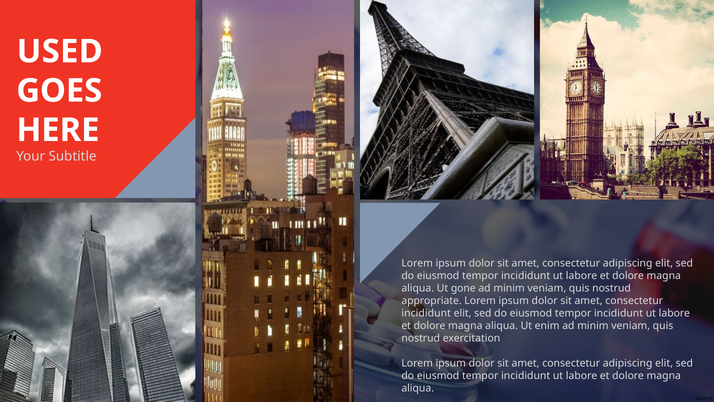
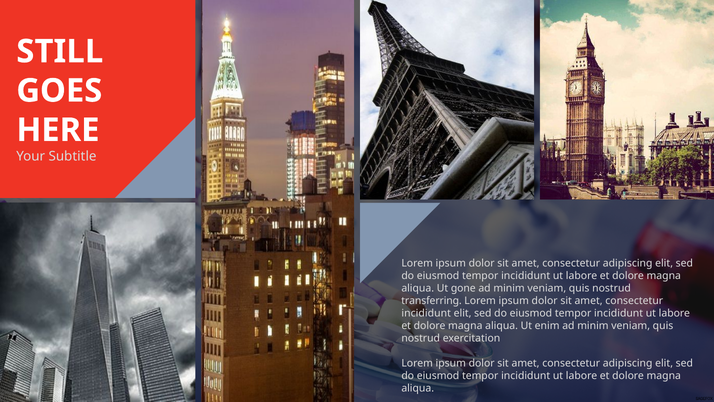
USED: USED -> STILL
appropriate: appropriate -> transferring
